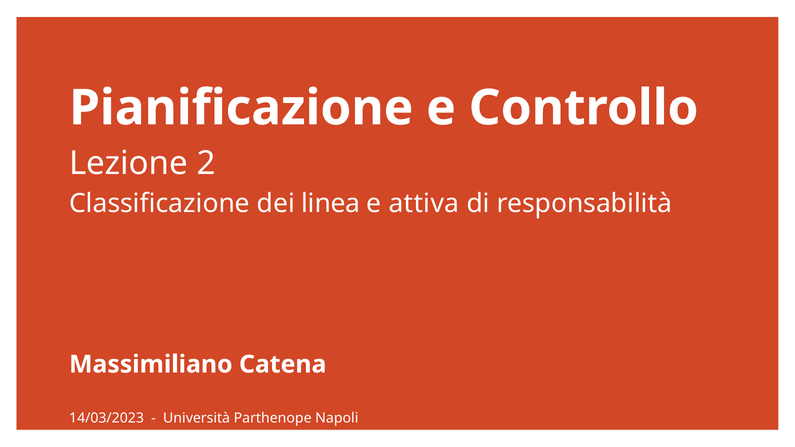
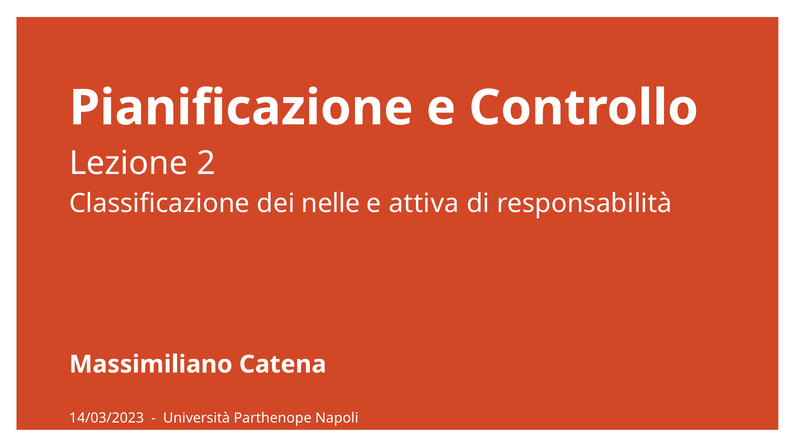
linea: linea -> nelle
